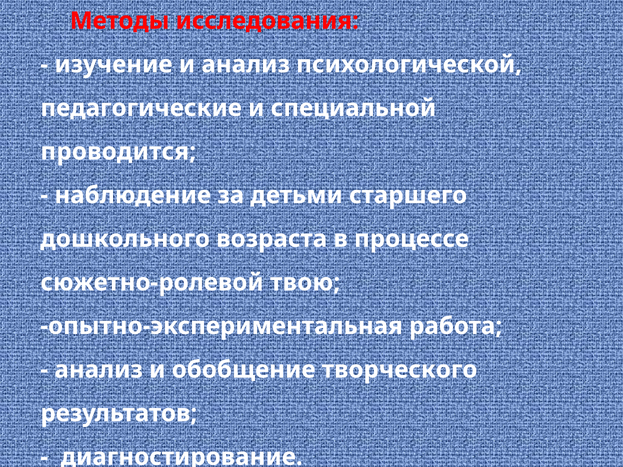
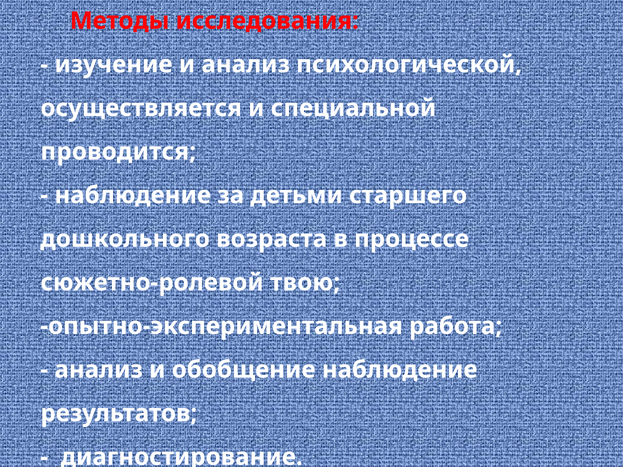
педагогические: педагогические -> осуществляется
обобщение творческого: творческого -> наблюдение
